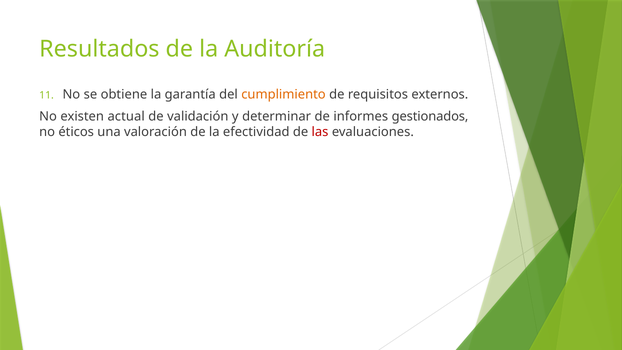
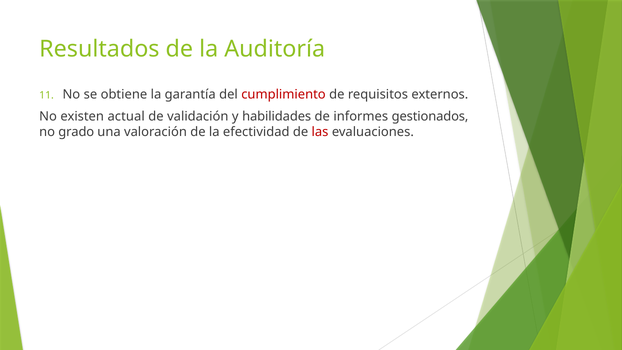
cumplimiento colour: orange -> red
determinar: determinar -> habilidades
éticos: éticos -> grado
